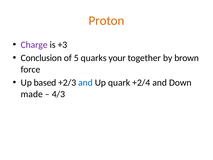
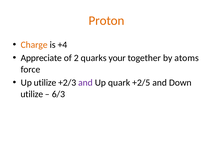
Charge colour: purple -> orange
+3: +3 -> +4
Conclusion: Conclusion -> Appreciate
5: 5 -> 2
brown: brown -> atoms
Up based: based -> utilize
and at (86, 83) colour: blue -> purple
+2/4: +2/4 -> +2/5
made at (32, 94): made -> utilize
4/3: 4/3 -> 6/3
